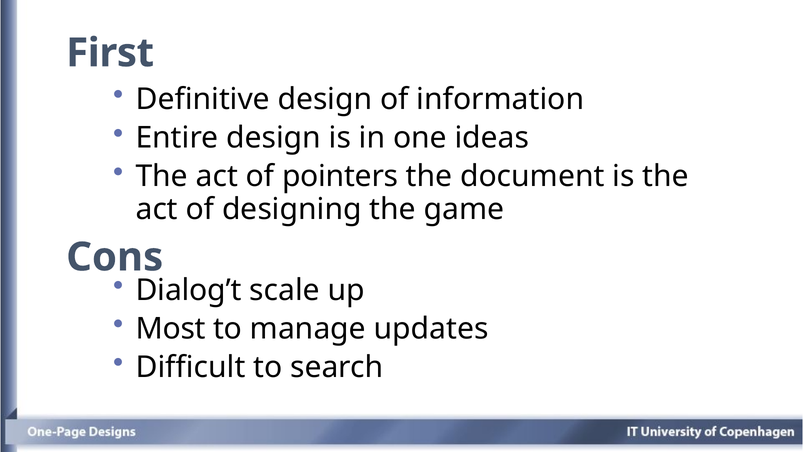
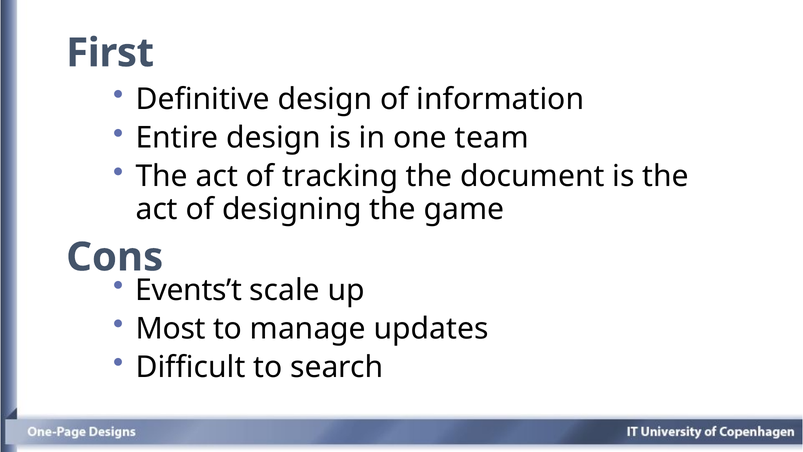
ideas: ideas -> team
pointers: pointers -> tracking
Dialog’t: Dialog’t -> Events’t
